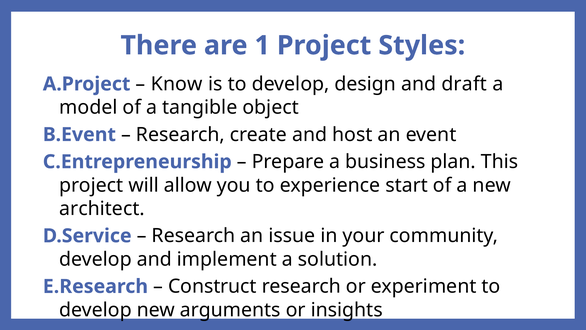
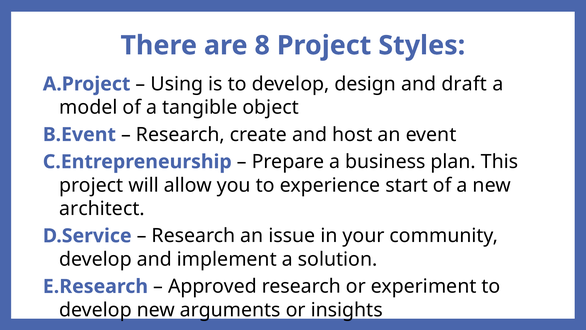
1: 1 -> 8
Know: Know -> Using
Construct: Construct -> Approved
